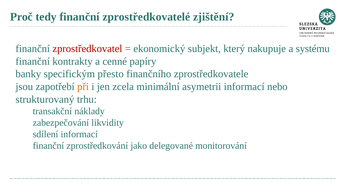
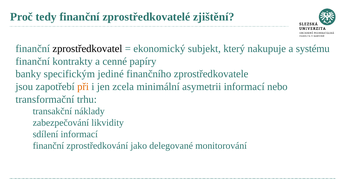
zprostředkovatel colour: red -> black
přesto: přesto -> jediné
strukturovaný: strukturovaný -> transformační
